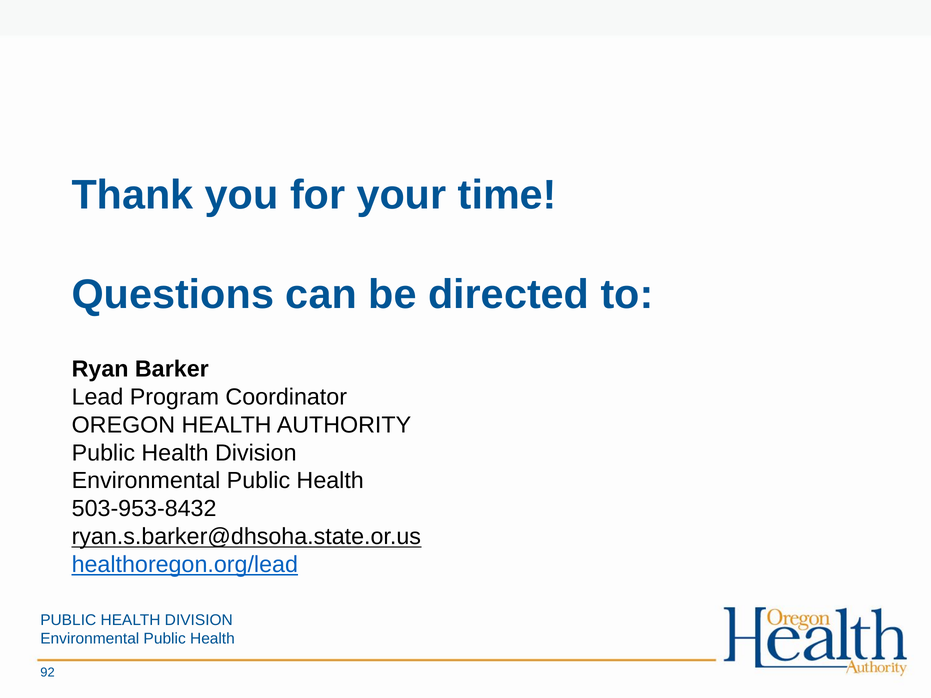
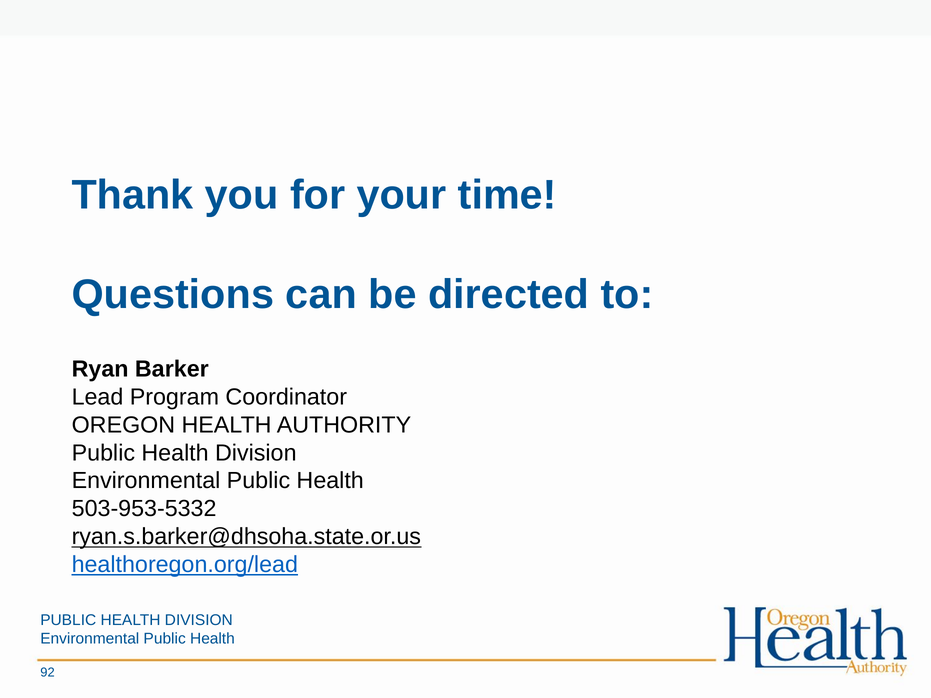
503-953-8432: 503-953-8432 -> 503-953-5332
